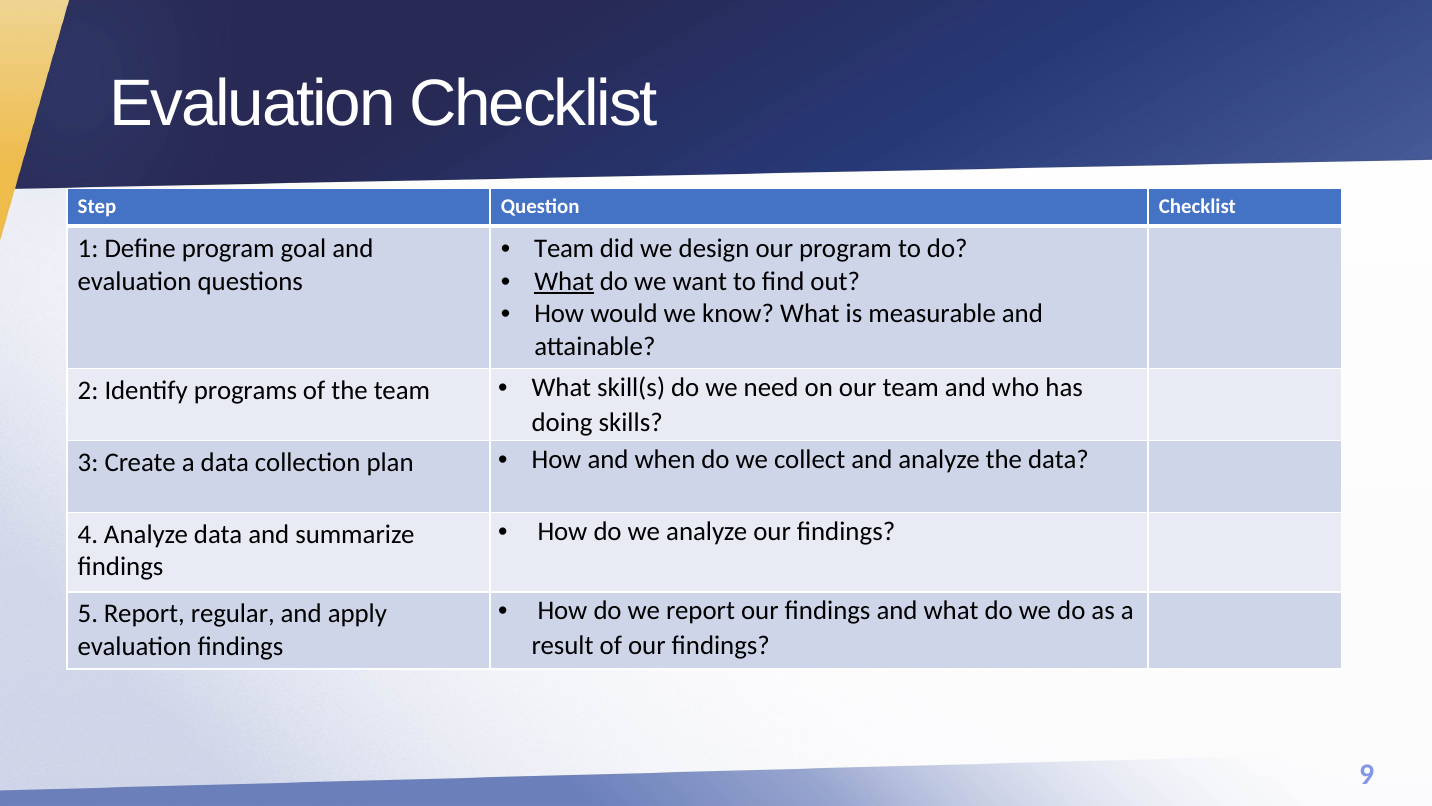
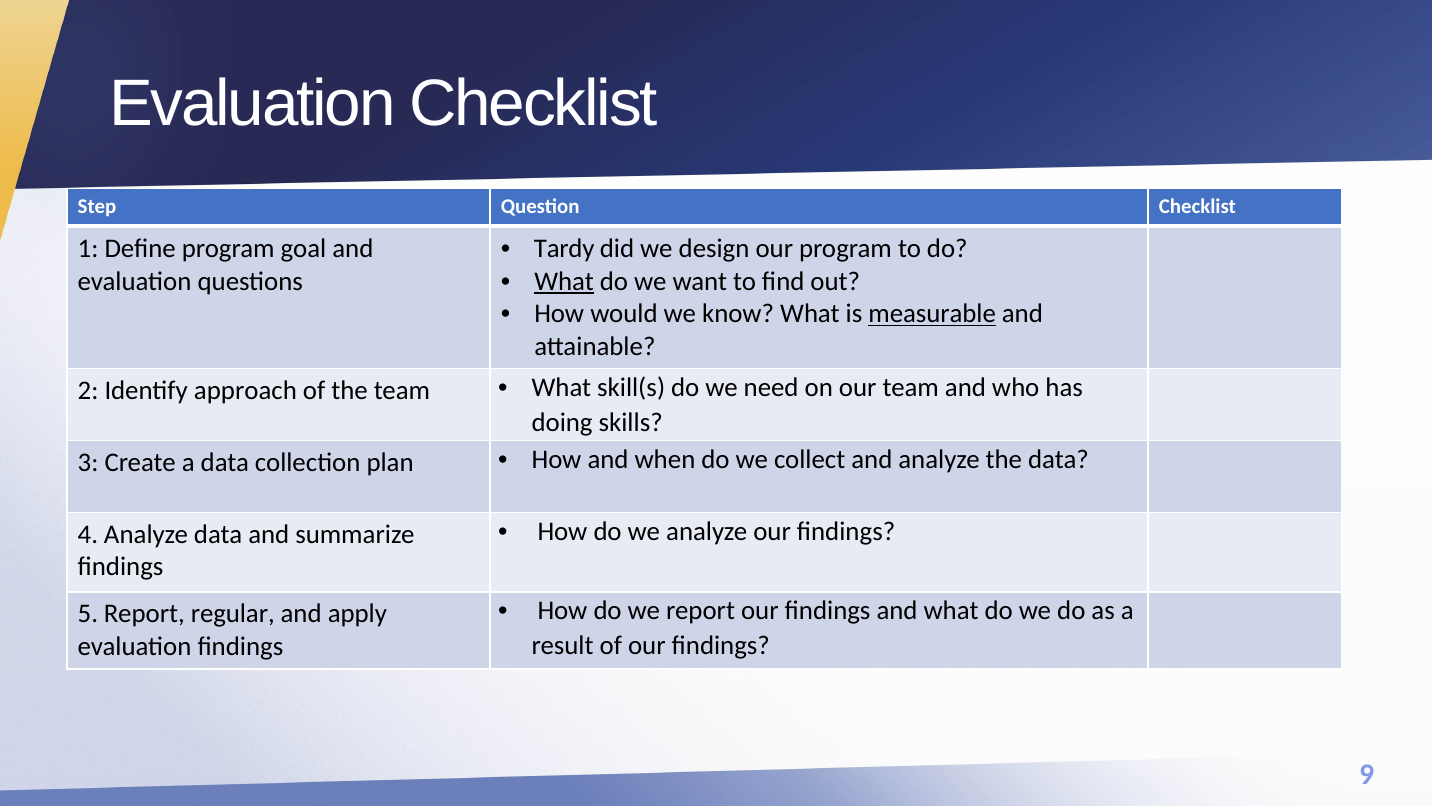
Team at (564, 248): Team -> Tardy
measurable underline: none -> present
programs: programs -> approach
